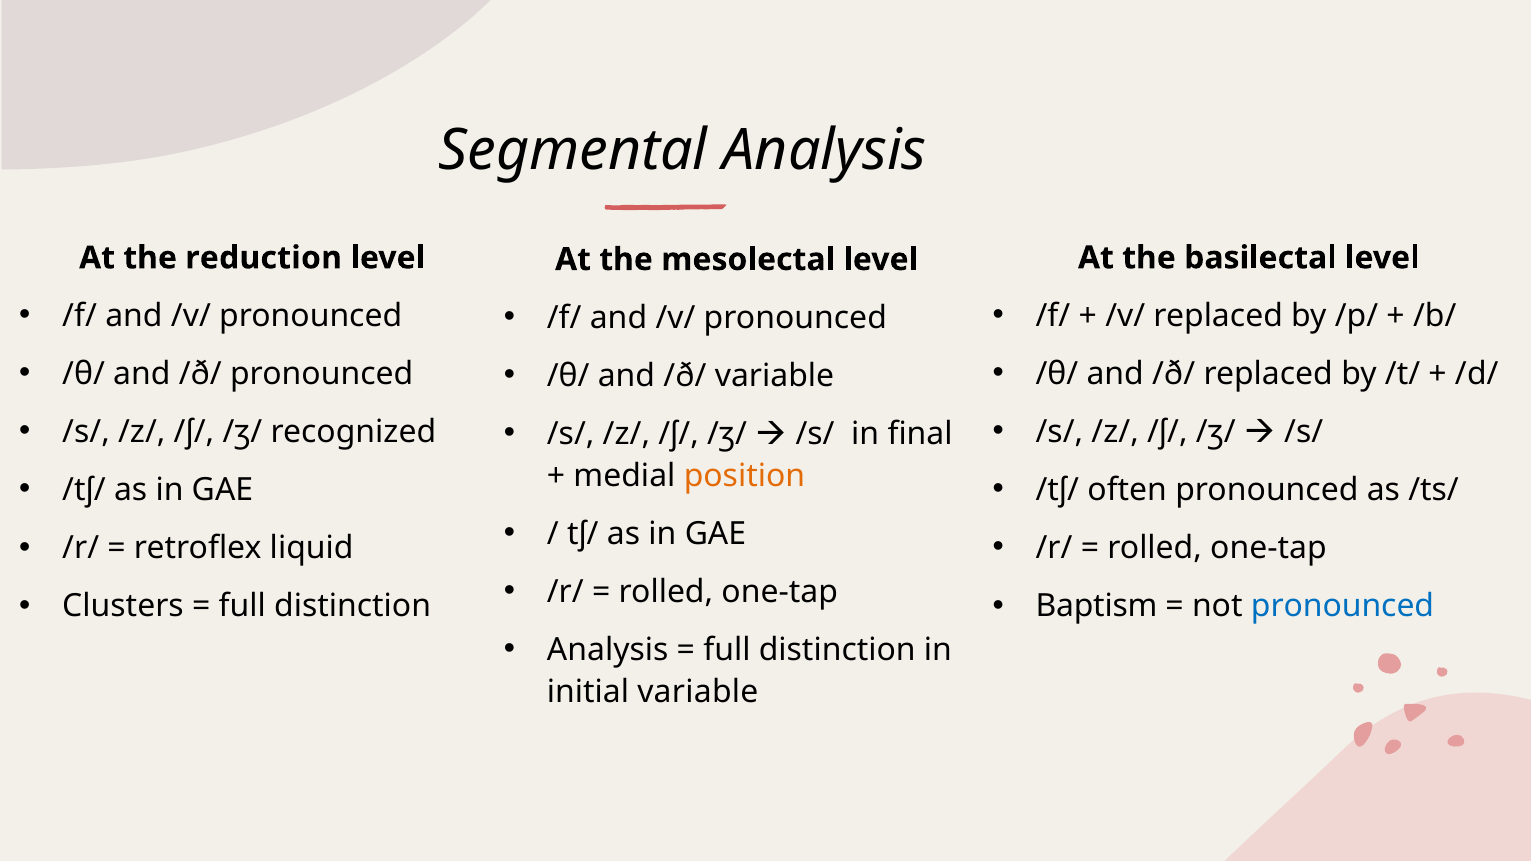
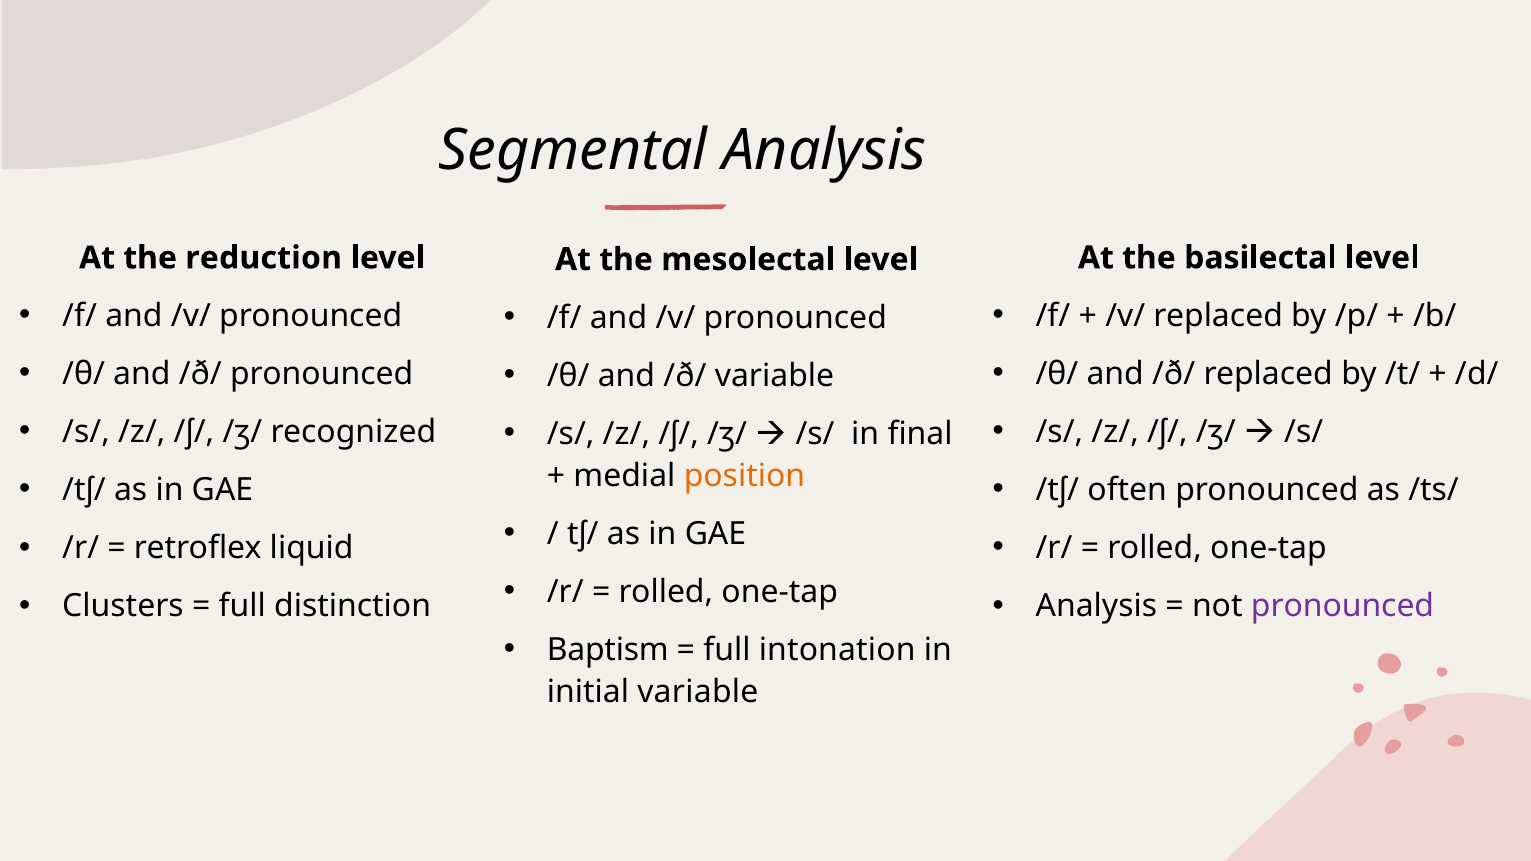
Baptism at (1097, 606): Baptism -> Analysis
pronounced at (1343, 606) colour: blue -> purple
Analysis at (608, 650): Analysis -> Baptism
distinction at (837, 650): distinction -> intonation
